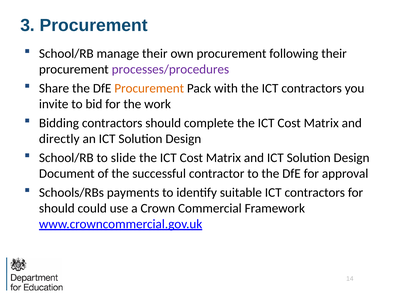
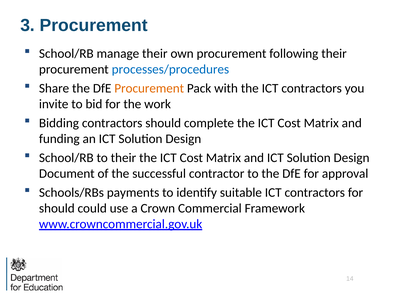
processes/procedures colour: purple -> blue
directly: directly -> funding
to slide: slide -> their
